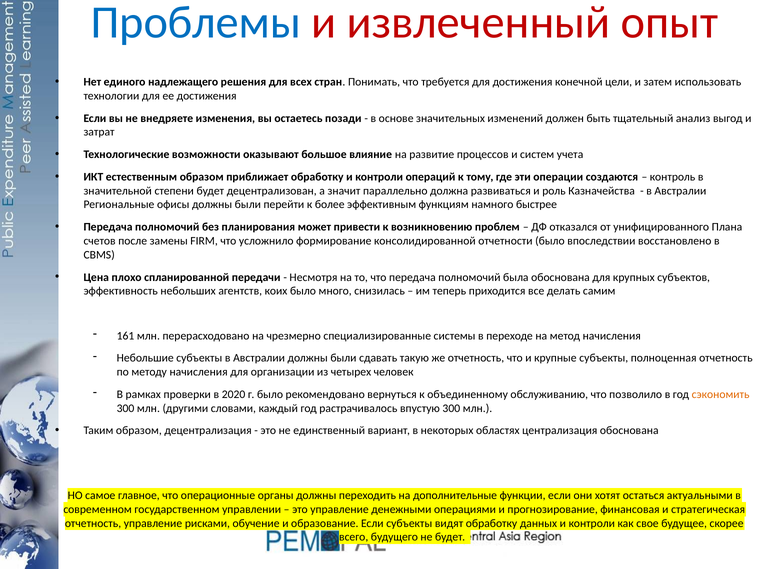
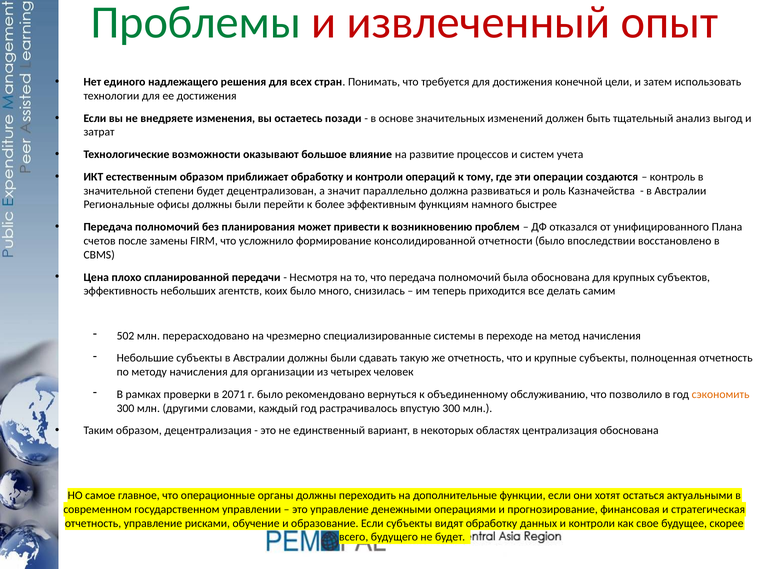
Проблемы colour: blue -> green
161: 161 -> 502
2020: 2020 -> 2071
